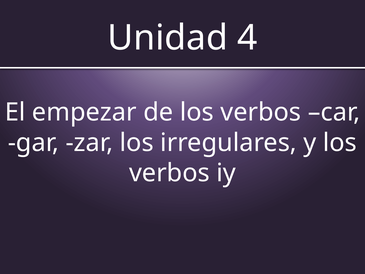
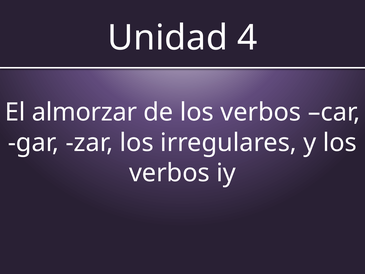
empezar: empezar -> almorzar
